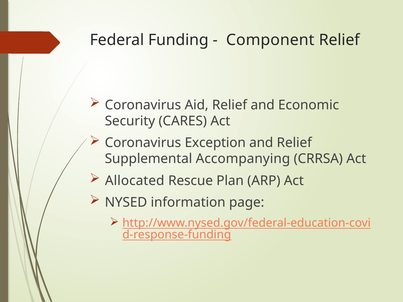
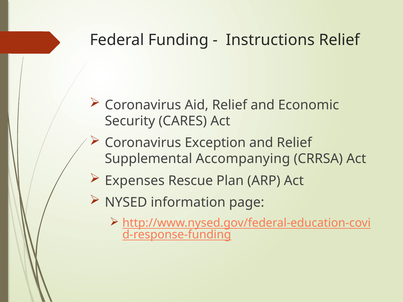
Component: Component -> Instructions
Allocated: Allocated -> Expenses
